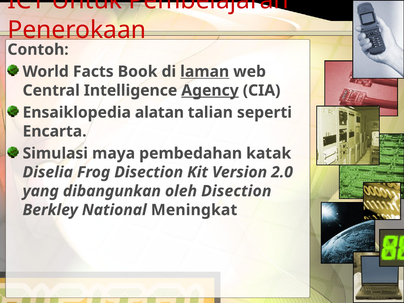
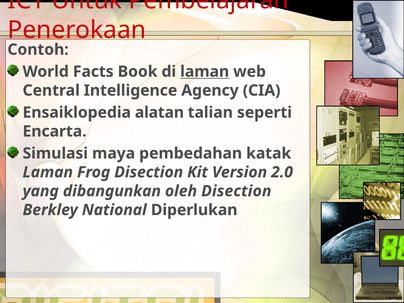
Agency underline: present -> none
Diselia at (48, 172): Diselia -> Laman
Meningkat: Meningkat -> Diperlukan
